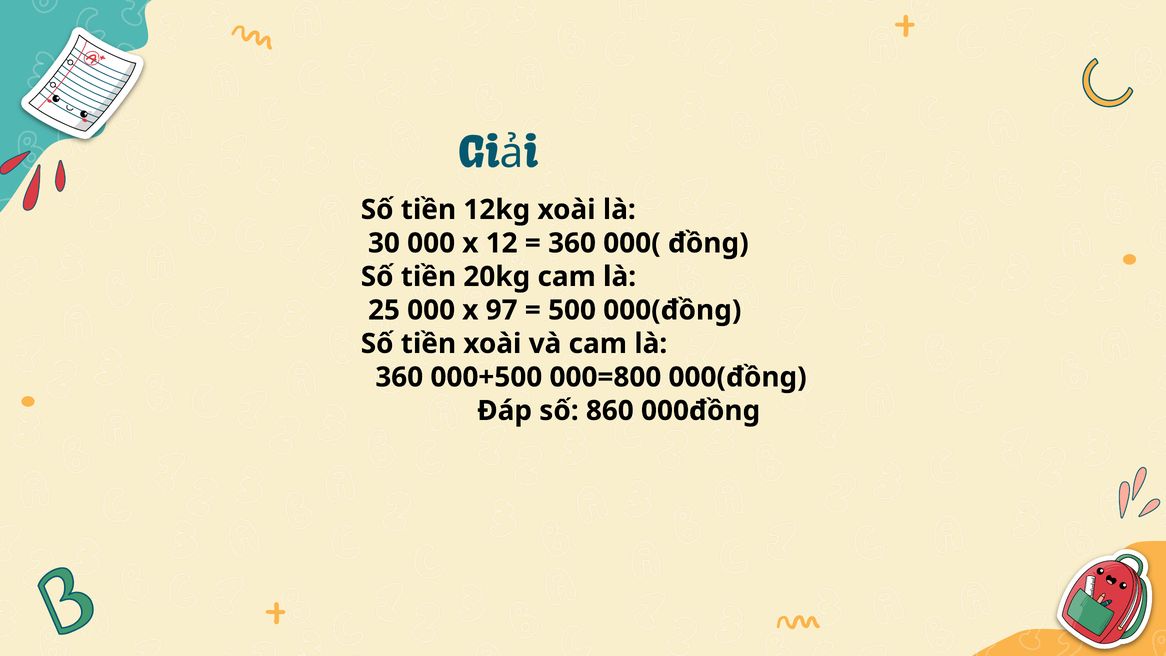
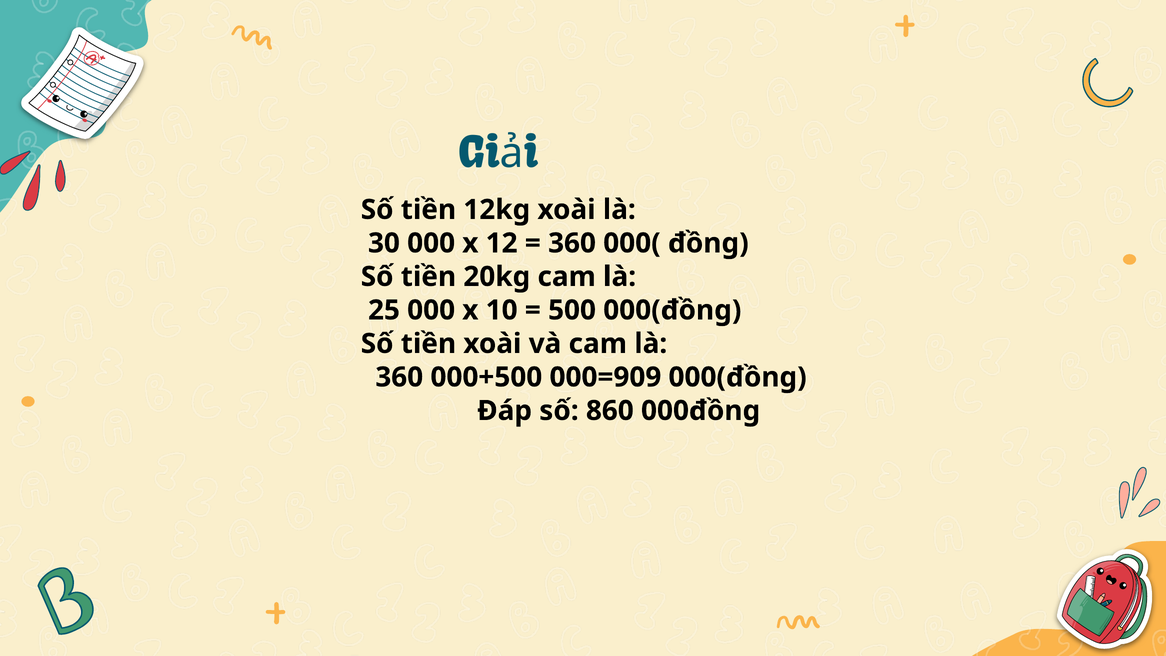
97: 97 -> 10
000=800: 000=800 -> 000=909
